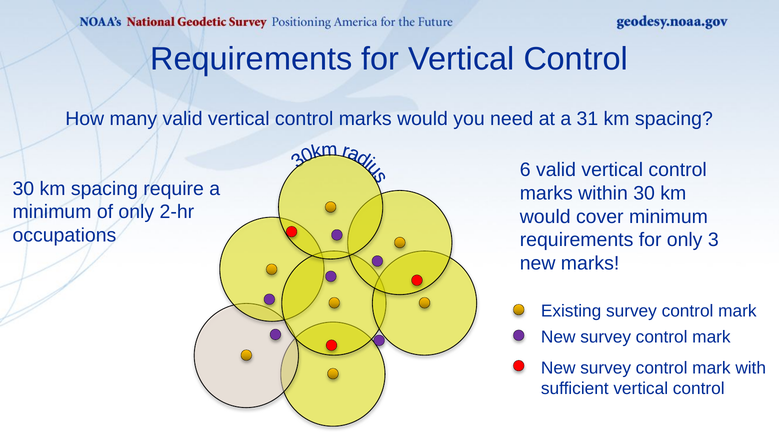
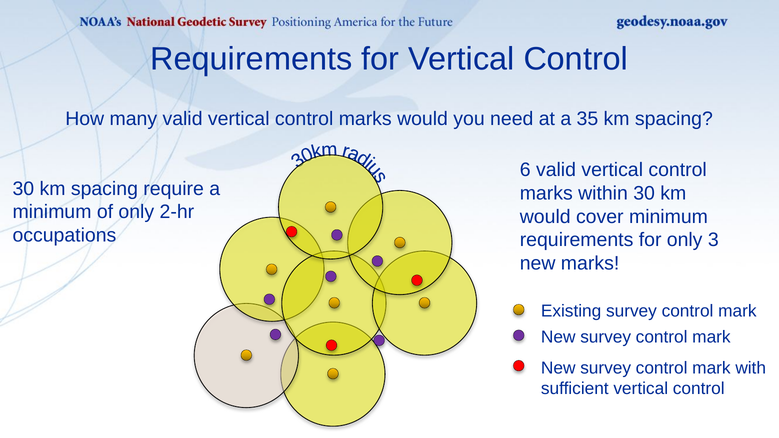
31: 31 -> 35
